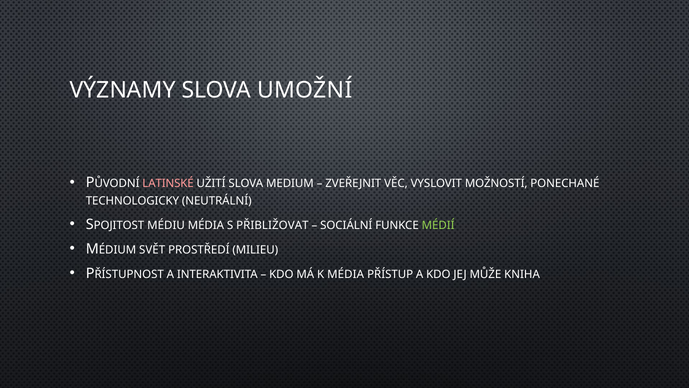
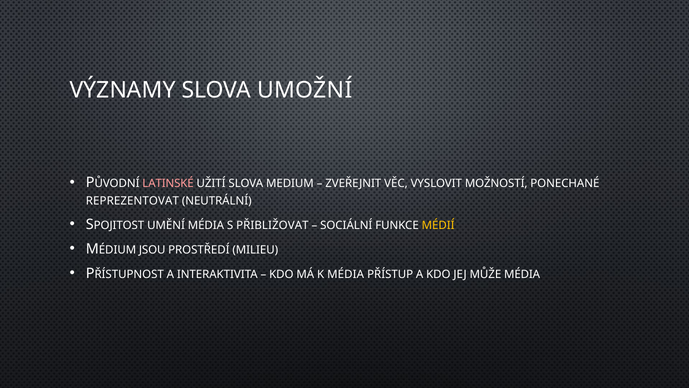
TECHNOLOGICKY: TECHNOLOGICKY -> REPREZENTOVAT
MÉDIU: MÉDIU -> UMĚNÍ
MÉDIÍ colour: light green -> yellow
SVĚT: SVĚT -> JSOU
MŮŽE KNIHA: KNIHA -> MÉDIA
